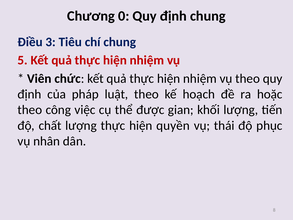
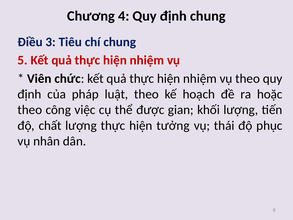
0: 0 -> 4
quyền: quyền -> tưởng
